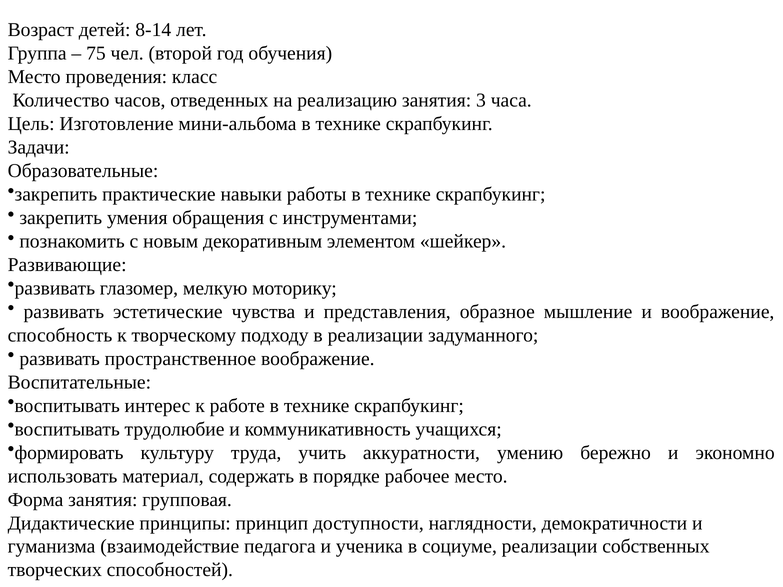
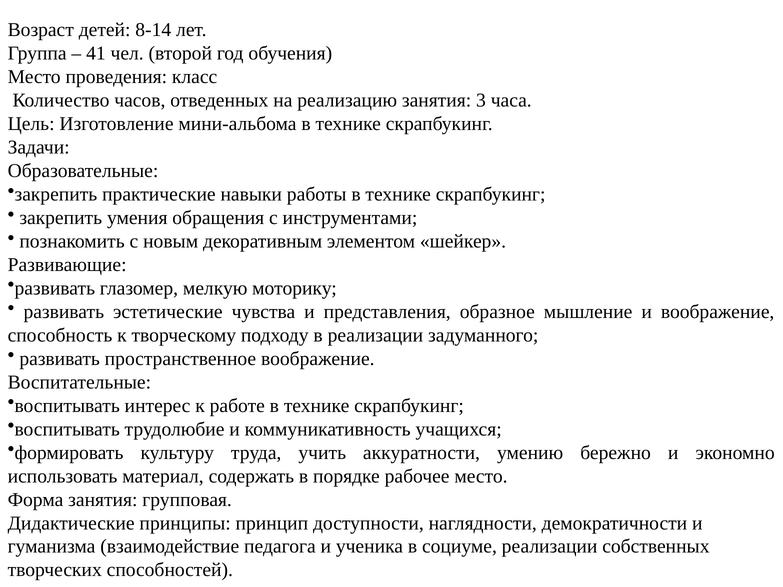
75: 75 -> 41
